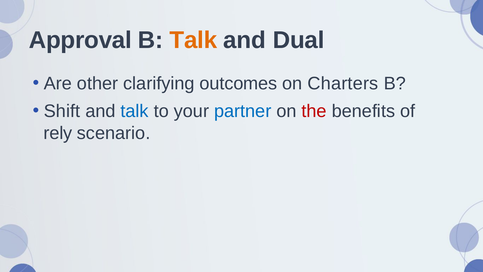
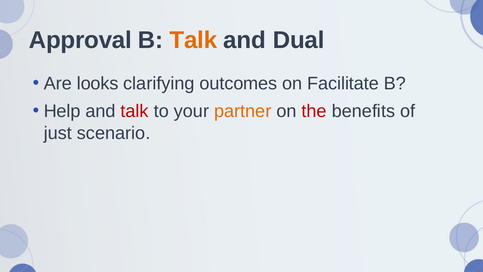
other: other -> looks
Charters: Charters -> Facilitate
Shift: Shift -> Help
talk at (135, 111) colour: blue -> red
partner colour: blue -> orange
rely: rely -> just
